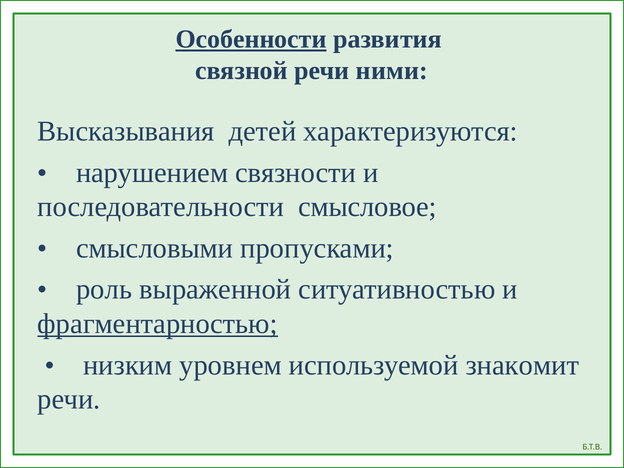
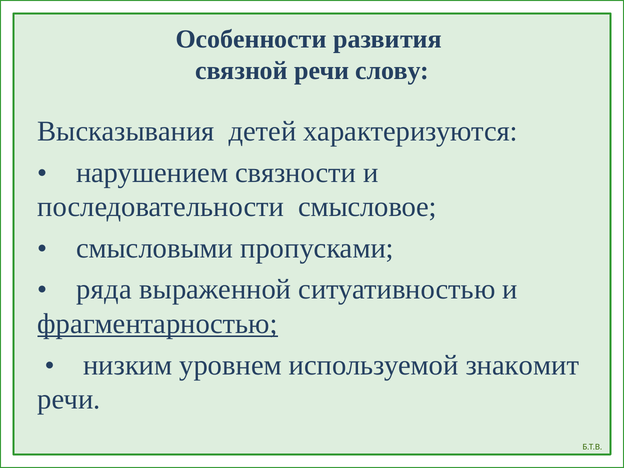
Особенности underline: present -> none
ними: ними -> слову
роль: роль -> ряда
